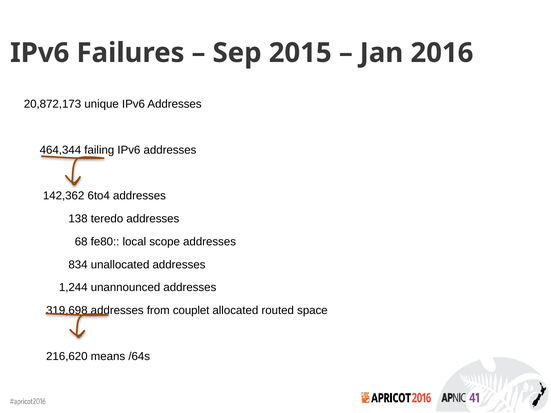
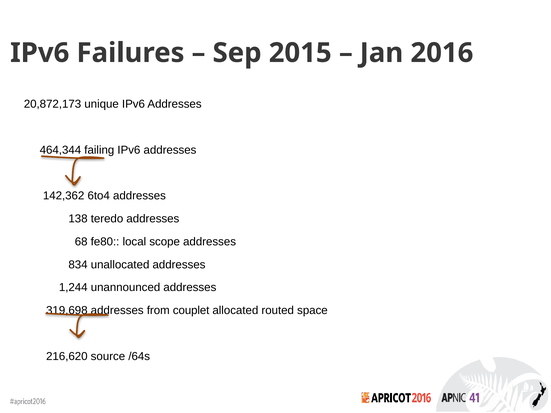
means: means -> source
